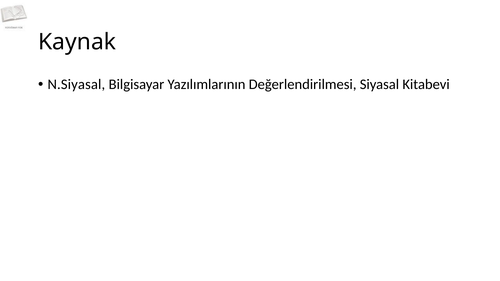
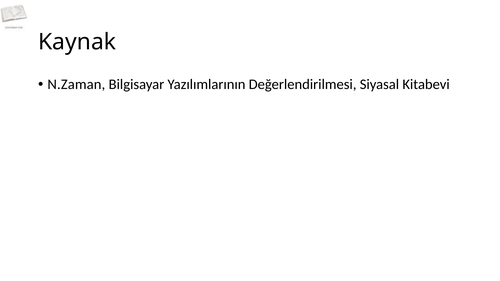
N.Siyasal: N.Siyasal -> N.Zaman
